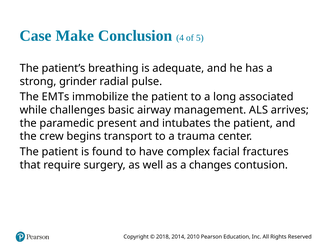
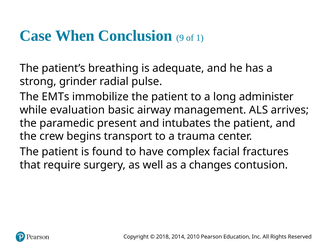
Make: Make -> When
4: 4 -> 9
5: 5 -> 1
associated: associated -> administer
challenges: challenges -> evaluation
